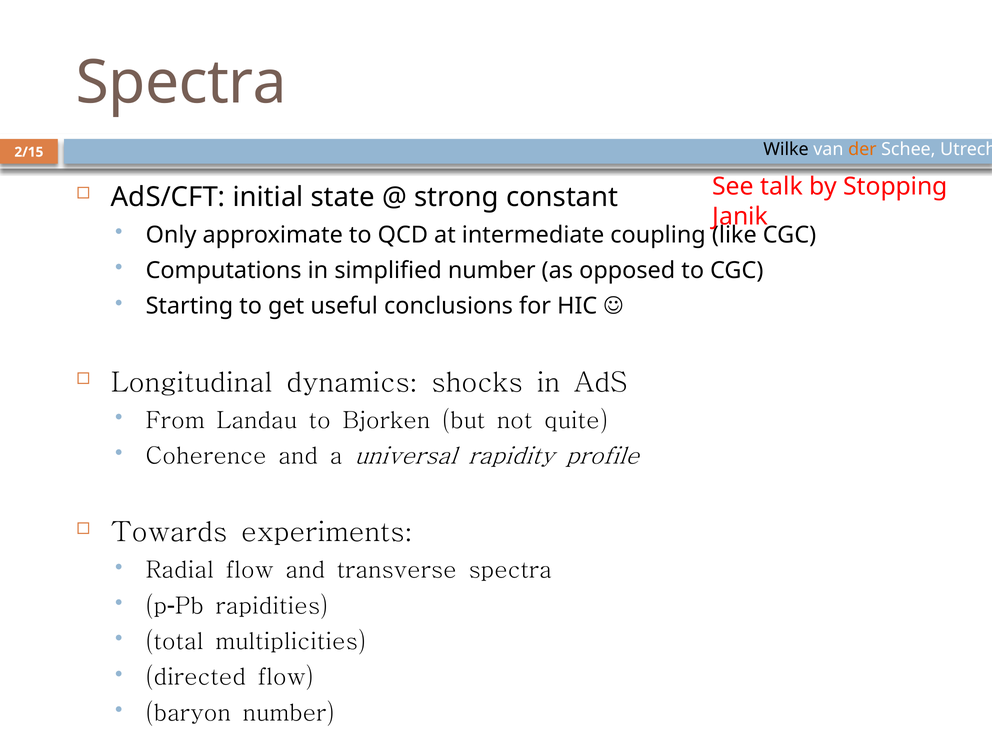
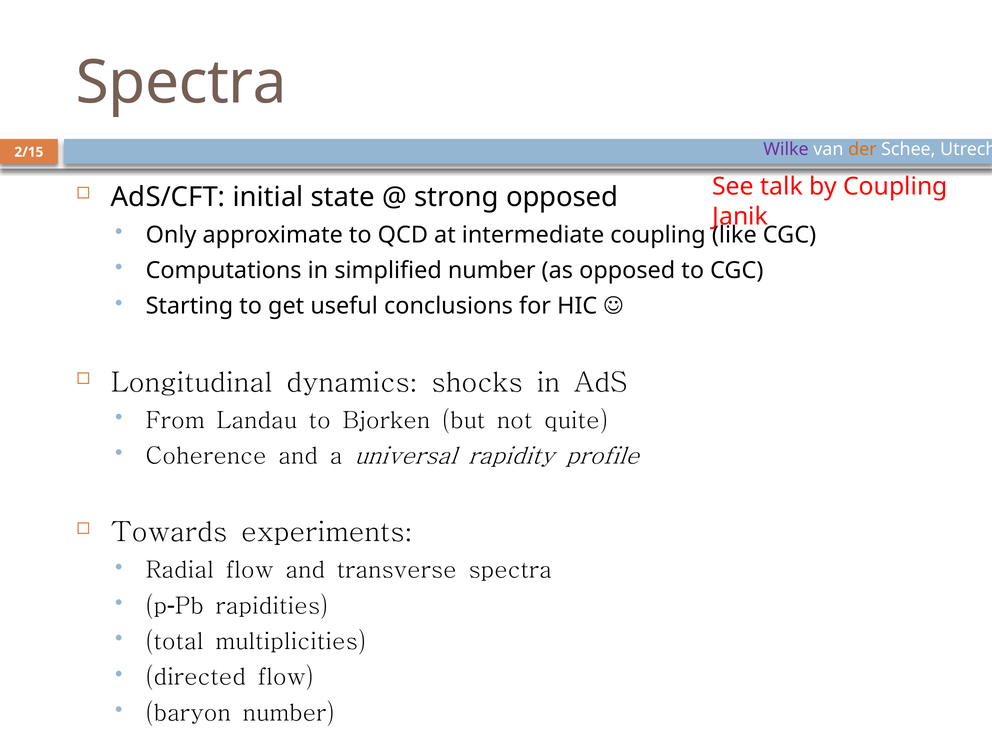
Wilke colour: black -> purple
by Stopping: Stopping -> Coupling
strong constant: constant -> opposed
